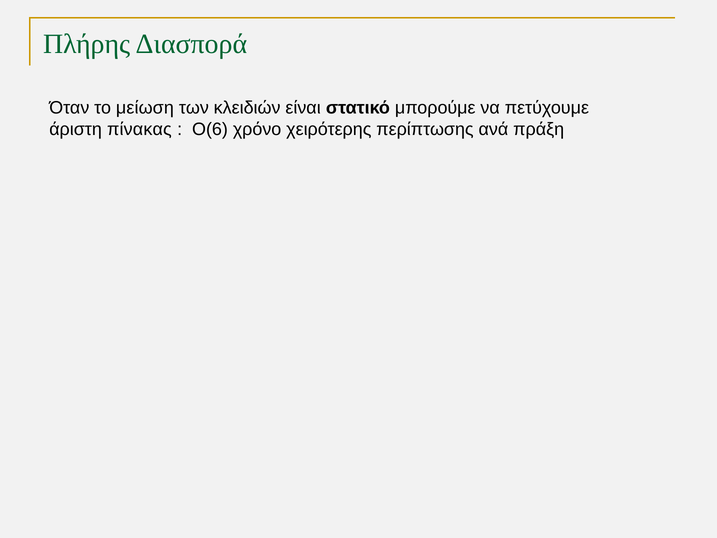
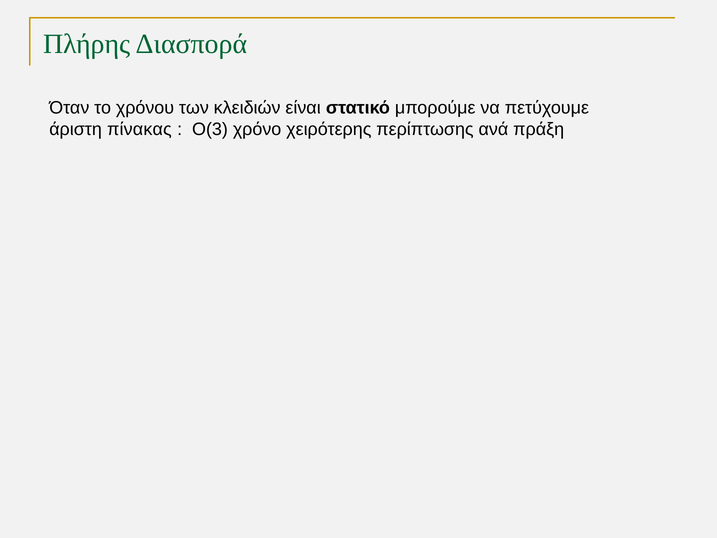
μείωση: μείωση -> χρόνου
O(6: O(6 -> O(3
